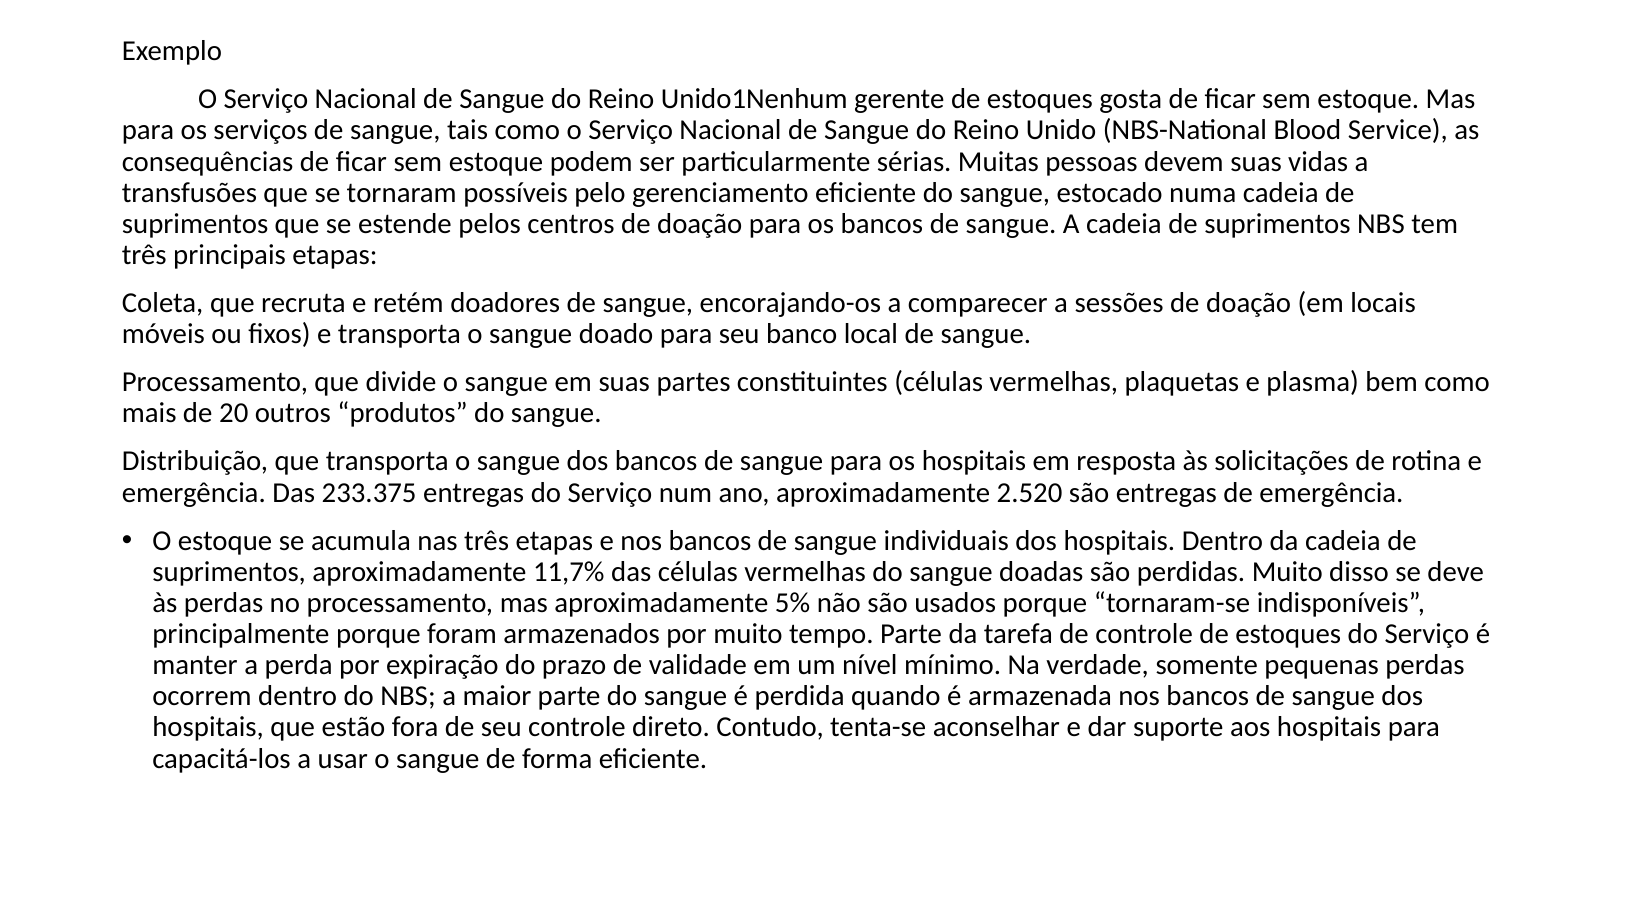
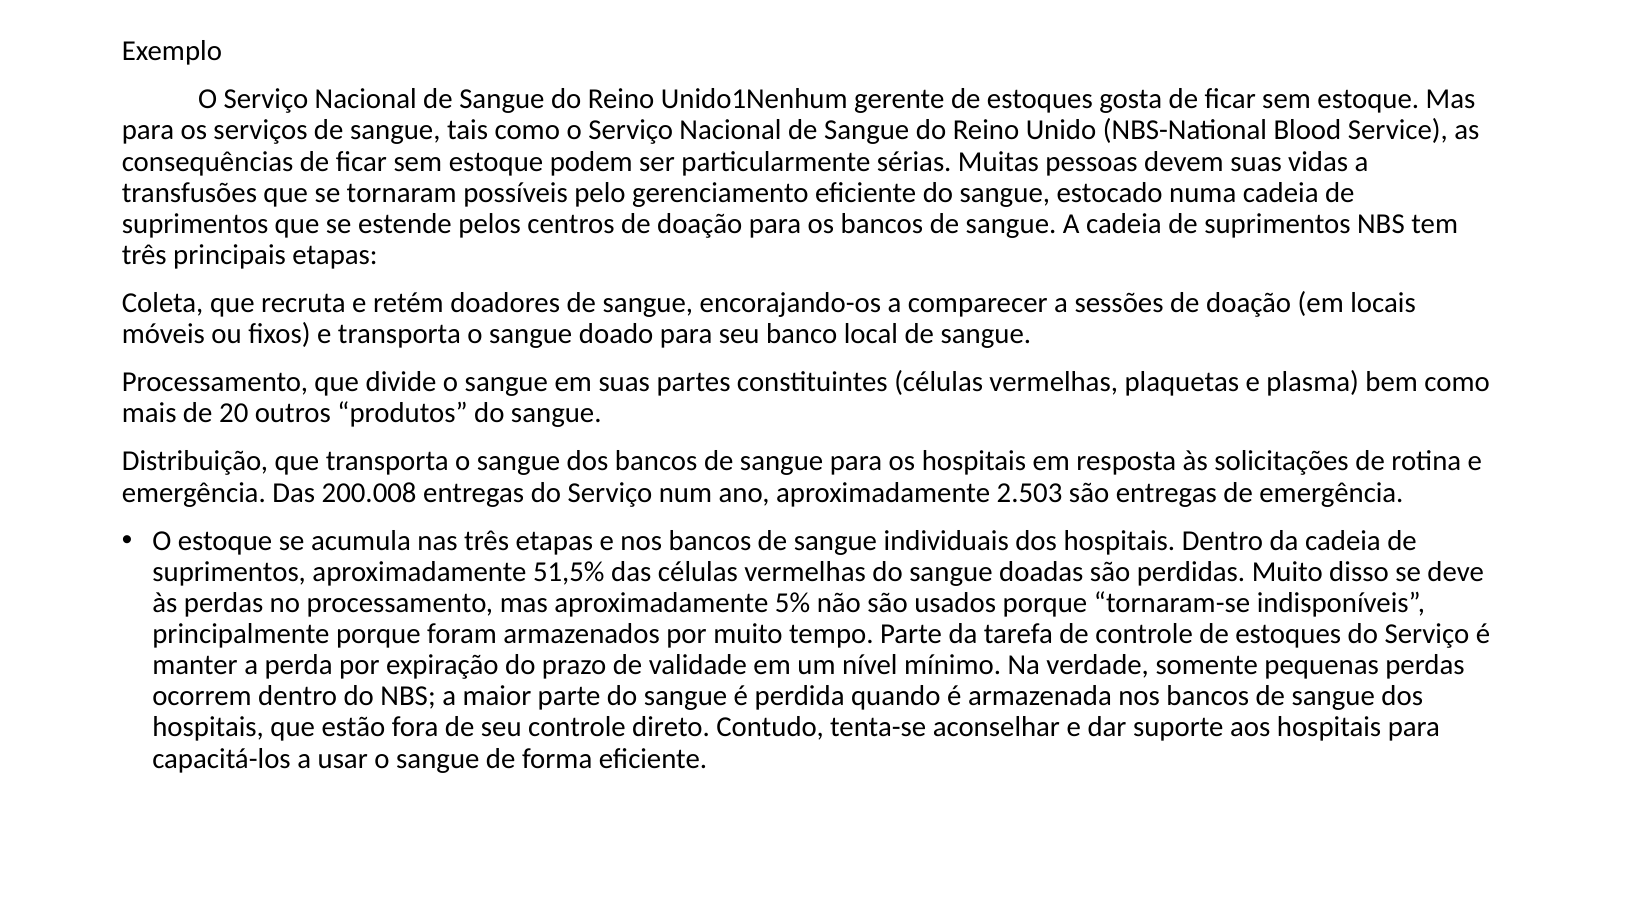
233.375: 233.375 -> 200.008
2.520: 2.520 -> 2.503
11,7%: 11,7% -> 51,5%
